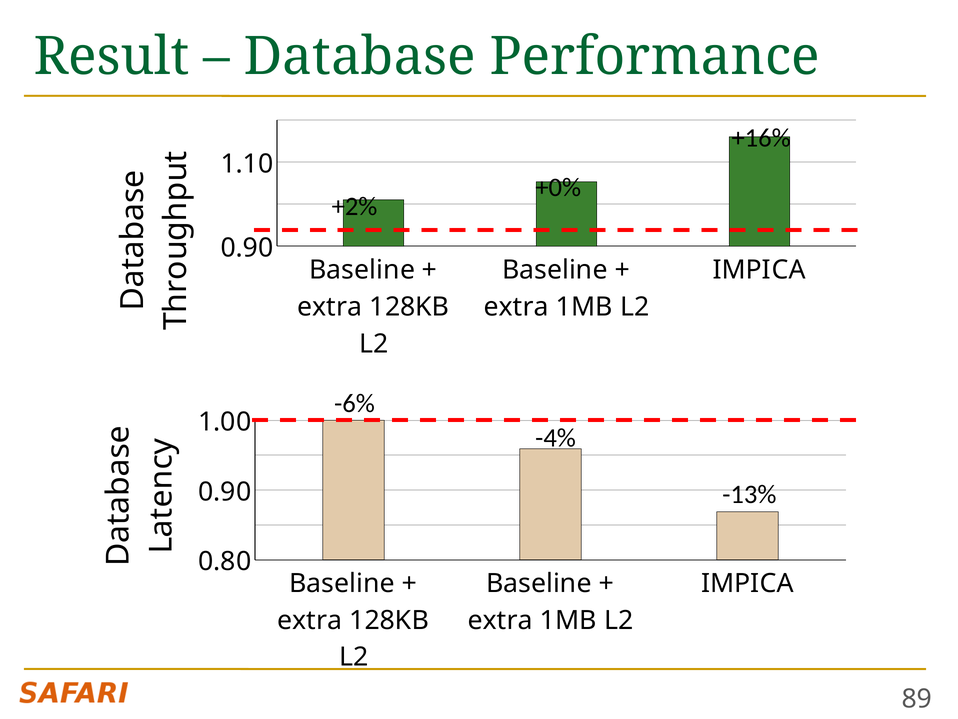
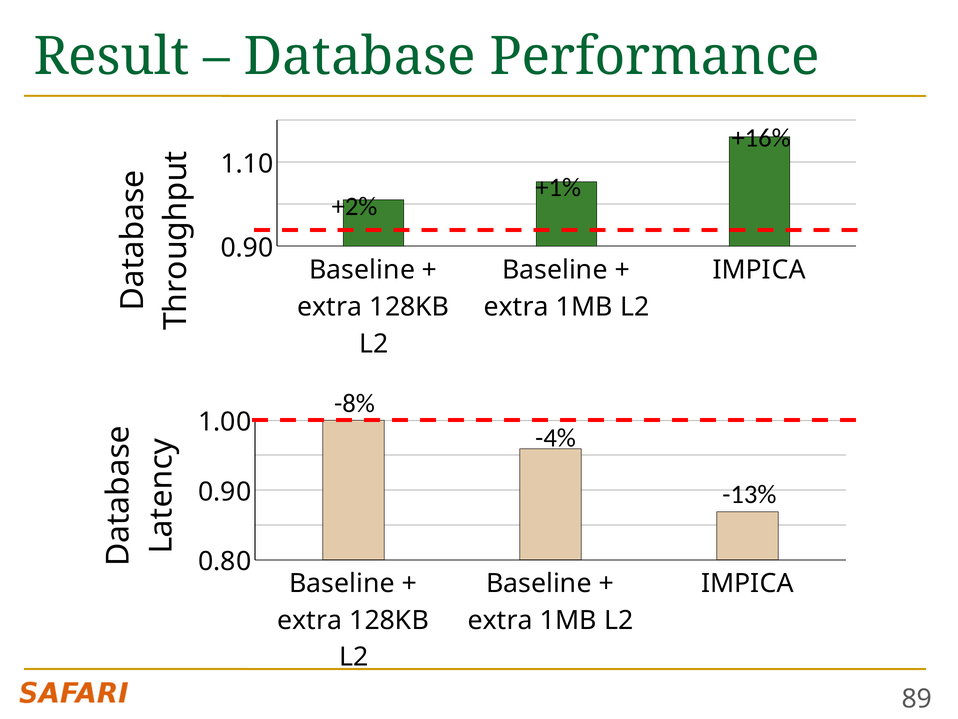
+0%: +0% -> +1%
-6%: -6% -> -8%
